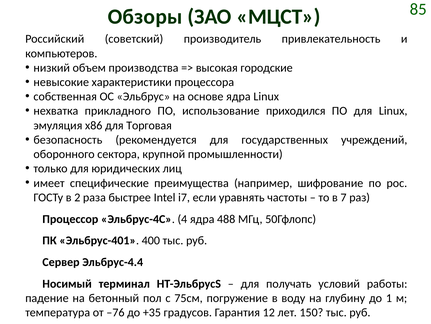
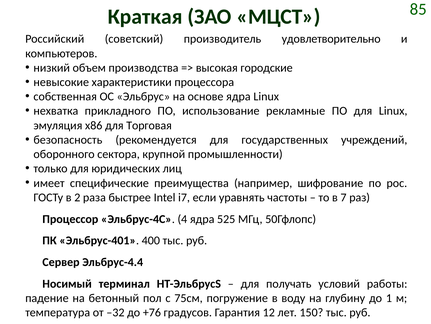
Обзоры: Обзоры -> Краткая
привлекательность: привлекательность -> удовлетворительно
приходился: приходился -> рекламные
488: 488 -> 525
–76: –76 -> –32
+35: +35 -> +76
